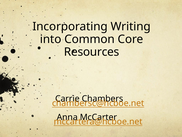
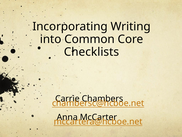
Resources: Resources -> Checklists
